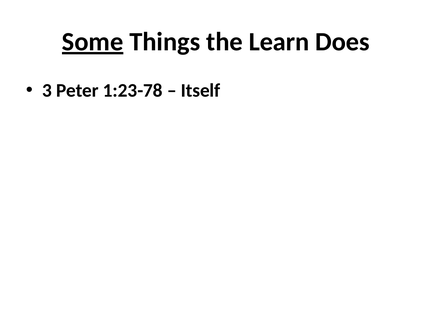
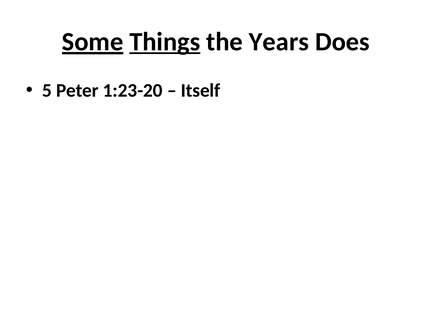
Things underline: none -> present
Learn: Learn -> Years
3: 3 -> 5
1:23-78: 1:23-78 -> 1:23-20
